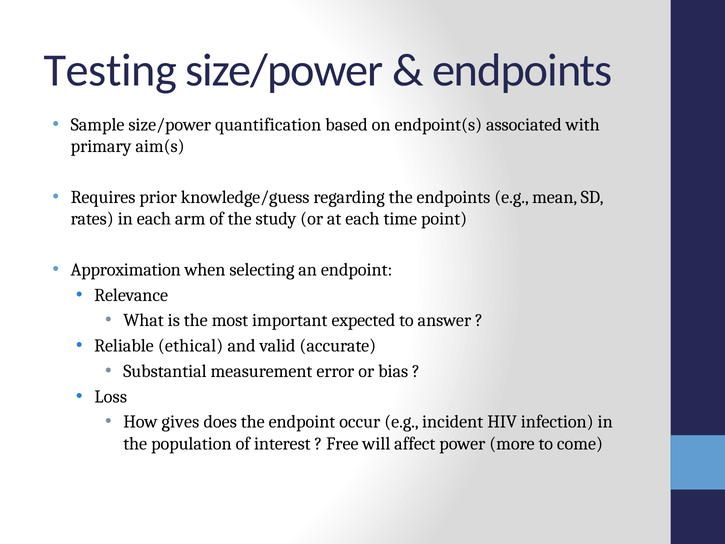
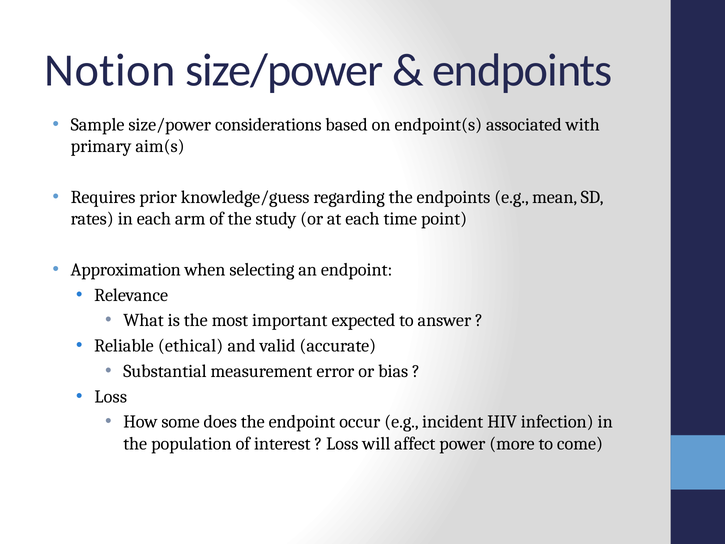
Testing: Testing -> Notion
quantification: quantification -> considerations
gives: gives -> some
Free at (342, 444): Free -> Loss
